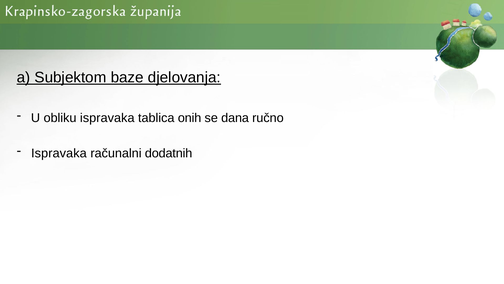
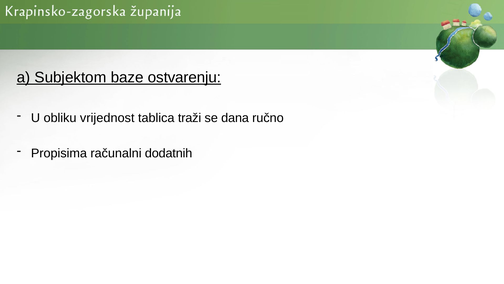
djelovanja: djelovanja -> ostvarenju
obliku ispravaka: ispravaka -> vrijednost
onih: onih -> traži
Ispravaka at (59, 153): Ispravaka -> Propisima
